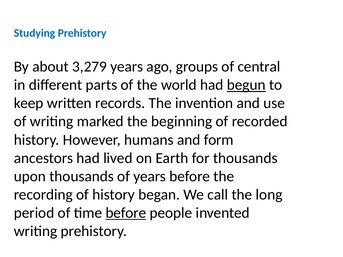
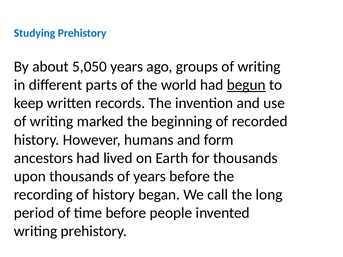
3,279: 3,279 -> 5,050
groups of central: central -> writing
before at (126, 213) underline: present -> none
